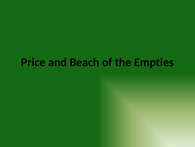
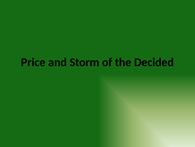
Beach: Beach -> Storm
Empties: Empties -> Decided
